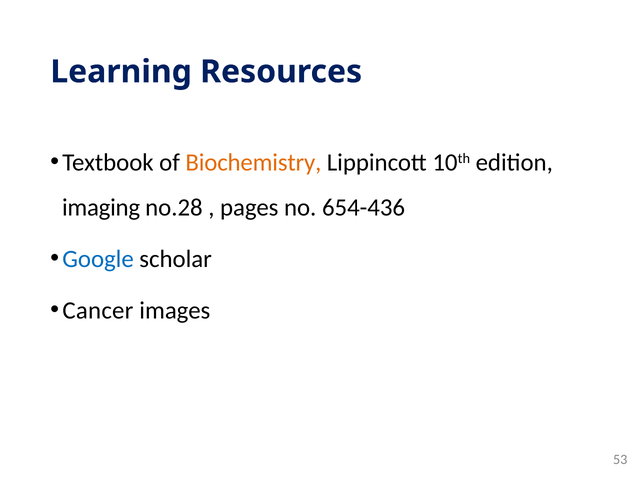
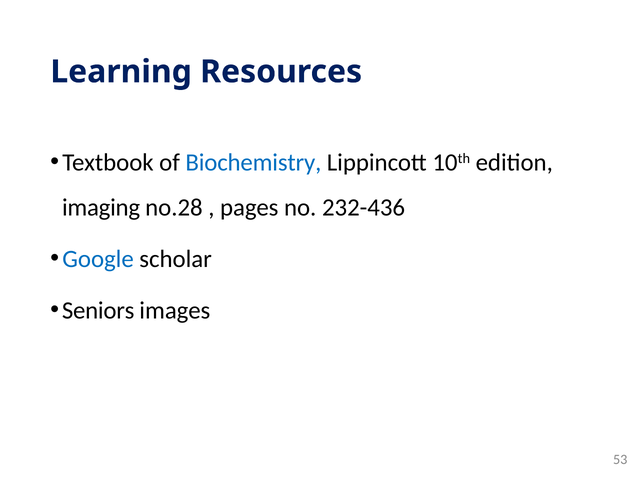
Biochemistry colour: orange -> blue
654-436: 654-436 -> 232-436
Cancer: Cancer -> Seniors
